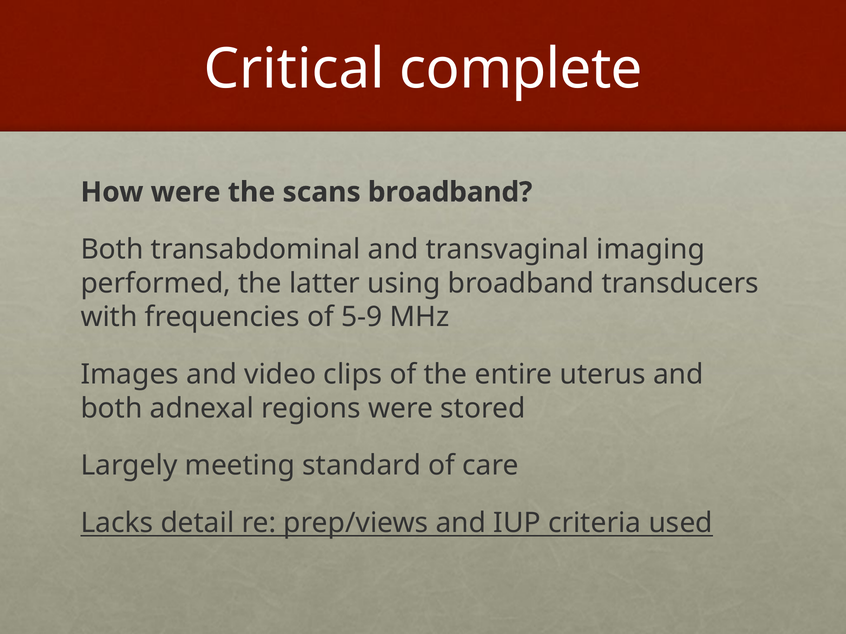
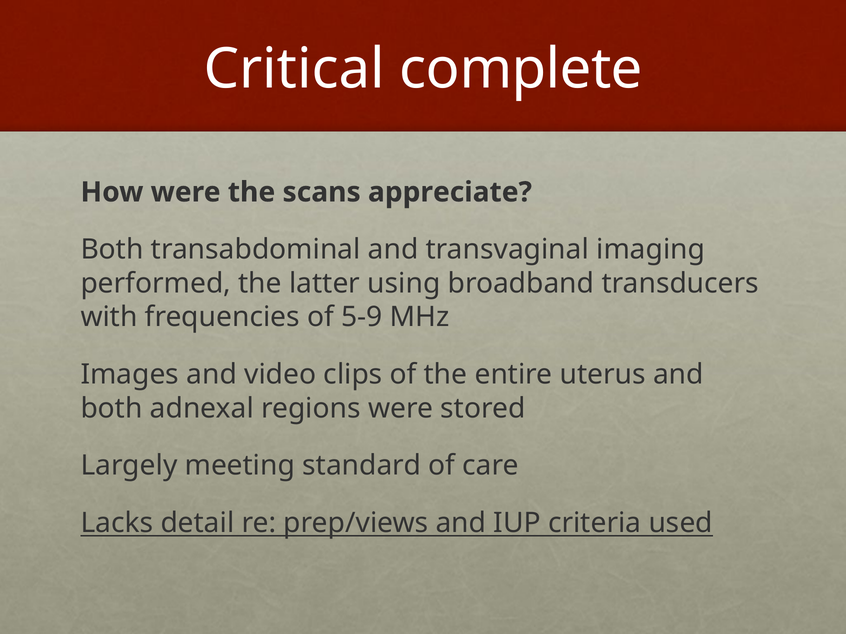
scans broadband: broadband -> appreciate
